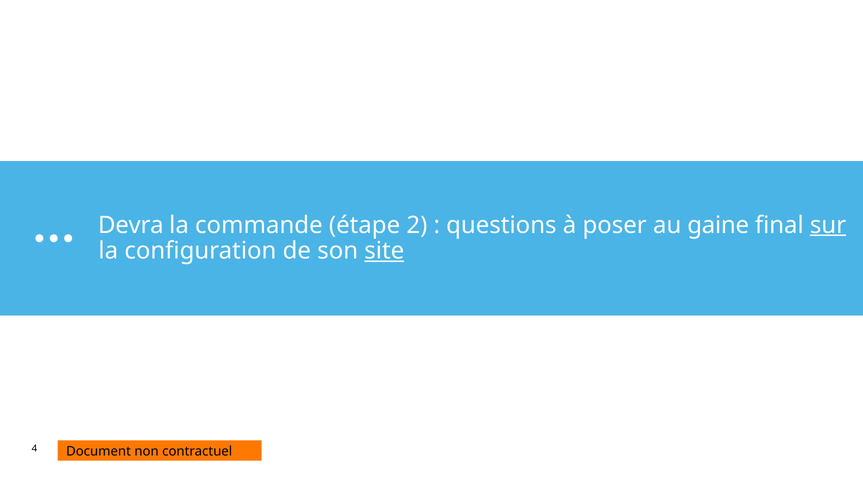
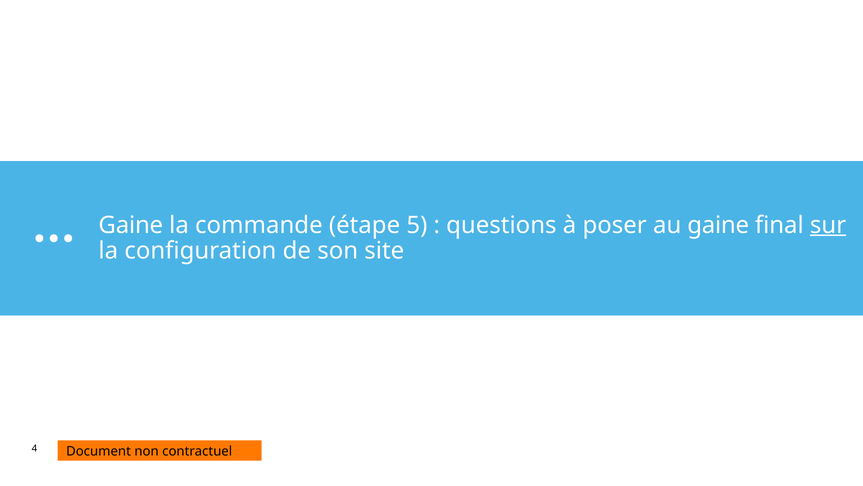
Devra at (131, 225): Devra -> Gaine
2: 2 -> 5
site underline: present -> none
